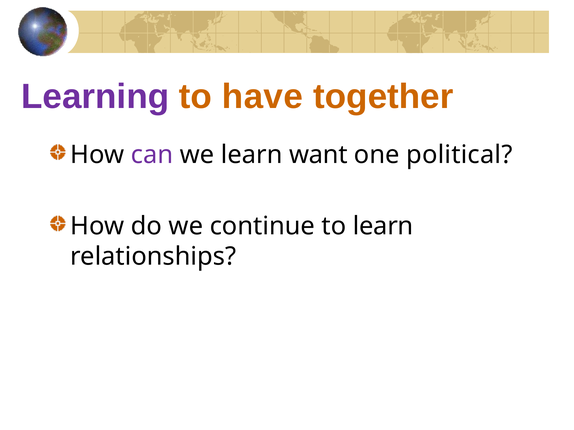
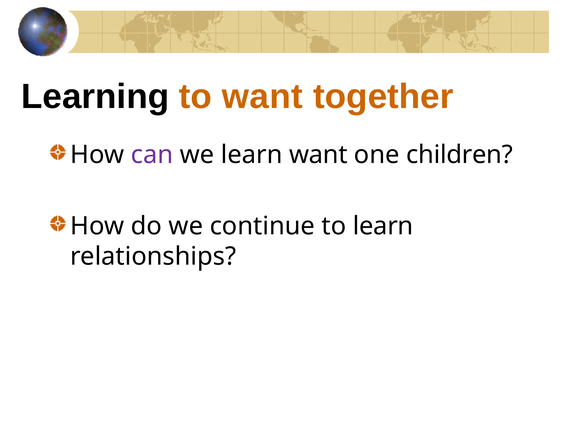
Learning colour: purple -> black
to have: have -> want
political: political -> children
